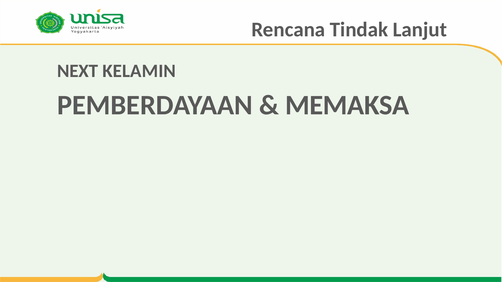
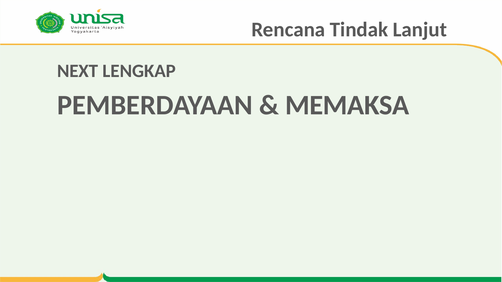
KELAMIN: KELAMIN -> LENGKAP
